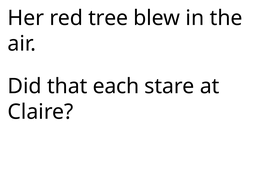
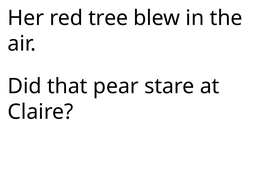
each: each -> pear
